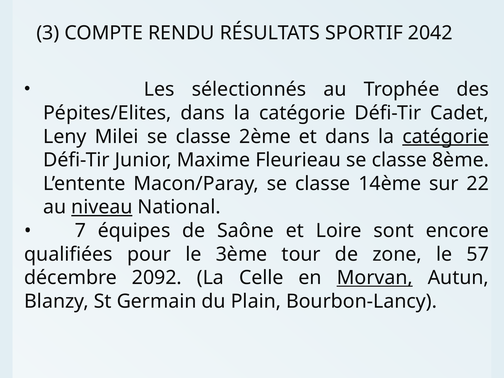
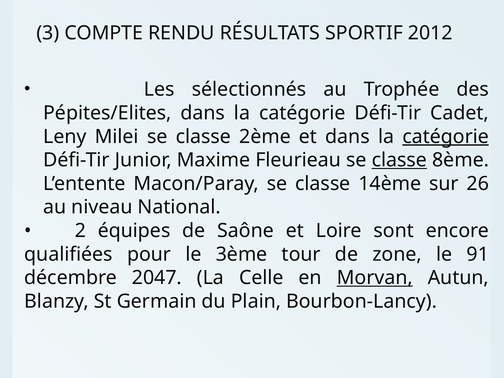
2042: 2042 -> 2012
classe at (399, 160) underline: none -> present
22: 22 -> 26
niveau underline: present -> none
7: 7 -> 2
57: 57 -> 91
2092: 2092 -> 2047
